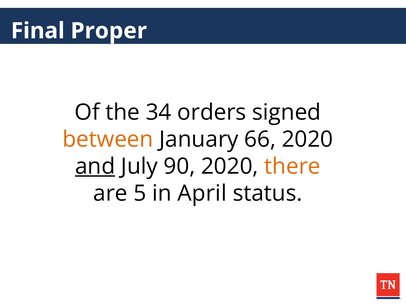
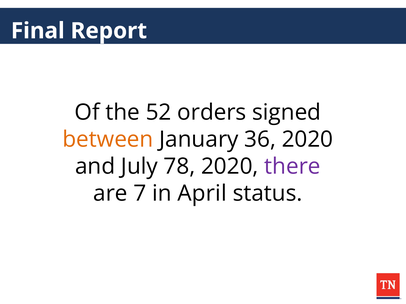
Proper: Proper -> Report
34: 34 -> 52
66: 66 -> 36
and underline: present -> none
90: 90 -> 78
there colour: orange -> purple
5: 5 -> 7
